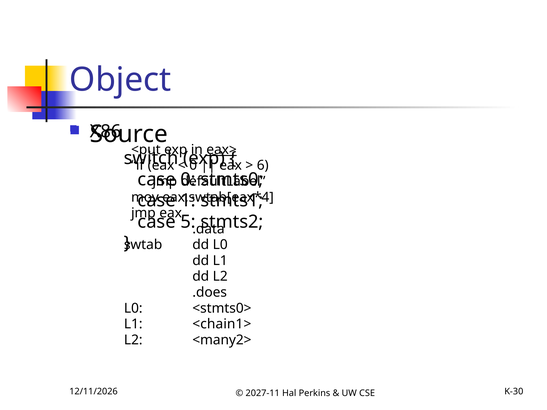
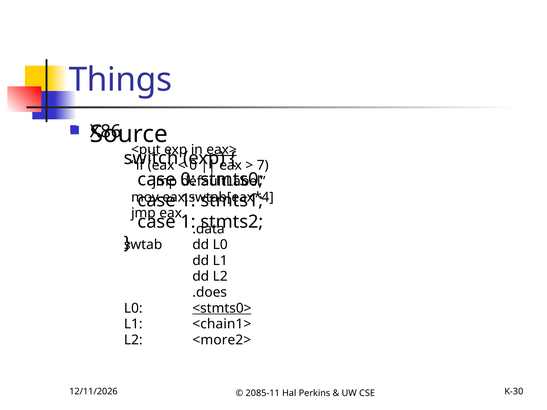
Object: Object -> Things
6: 6 -> 7
5 at (188, 222): 5 -> 1
<stmts0> underline: none -> present
<many2>: <many2> -> <more2>
2027-11: 2027-11 -> 2085-11
